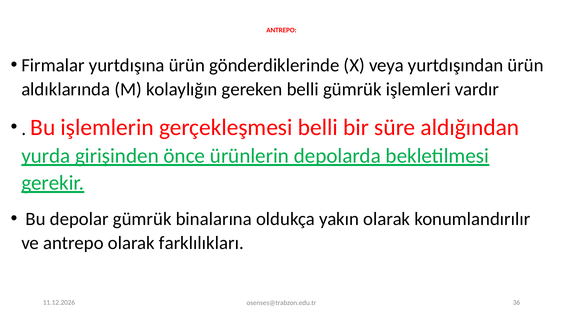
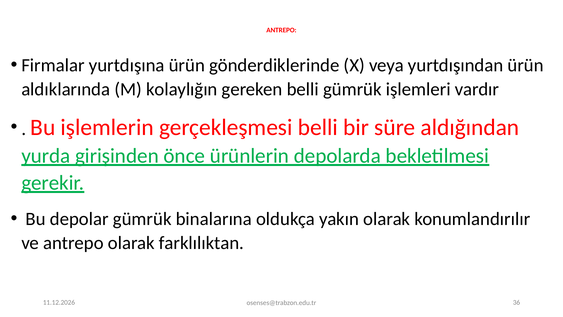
farklılıkları: farklılıkları -> farklılıktan
